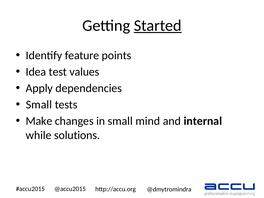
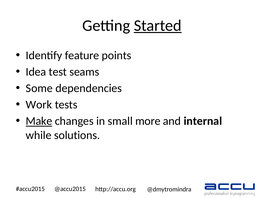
values: values -> seams
Apply: Apply -> Some
Small at (39, 105): Small -> Work
Make underline: none -> present
mind: mind -> more
